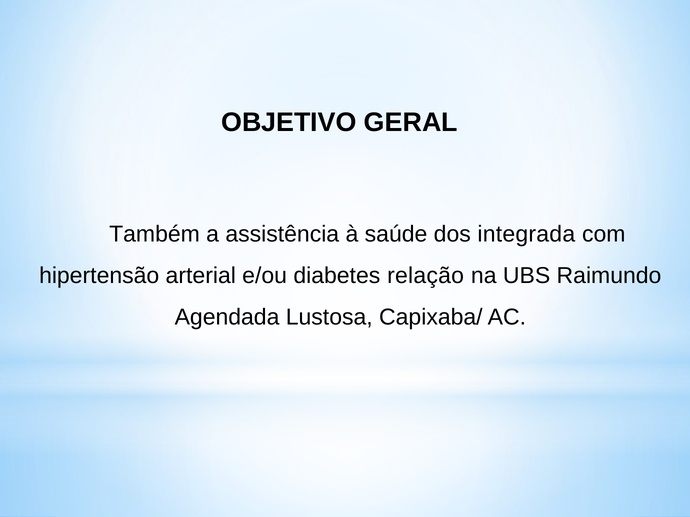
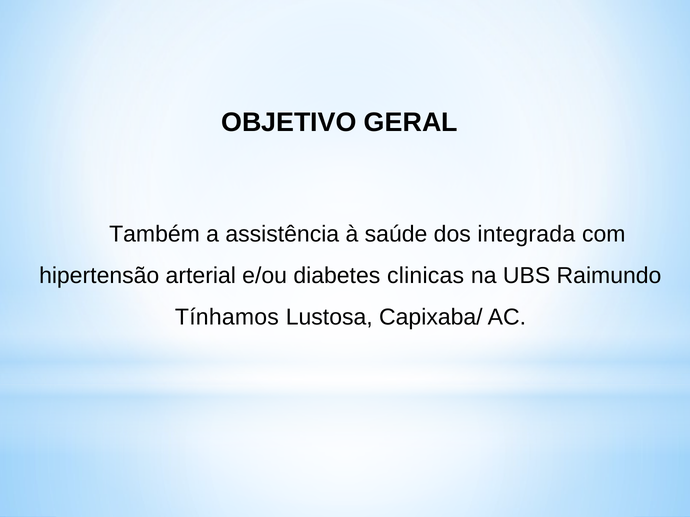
relação: relação -> clinicas
Agendada: Agendada -> Tínhamos
